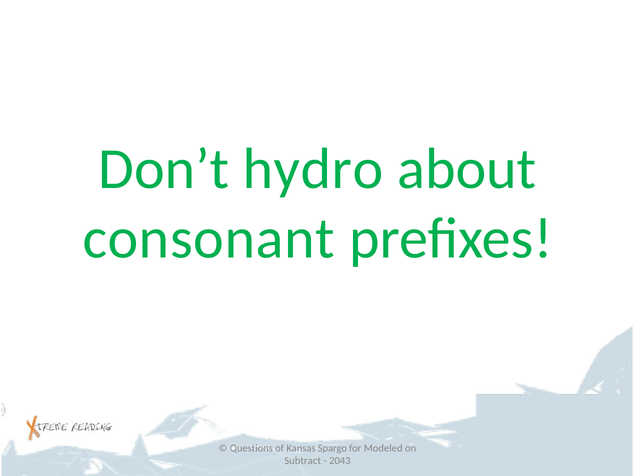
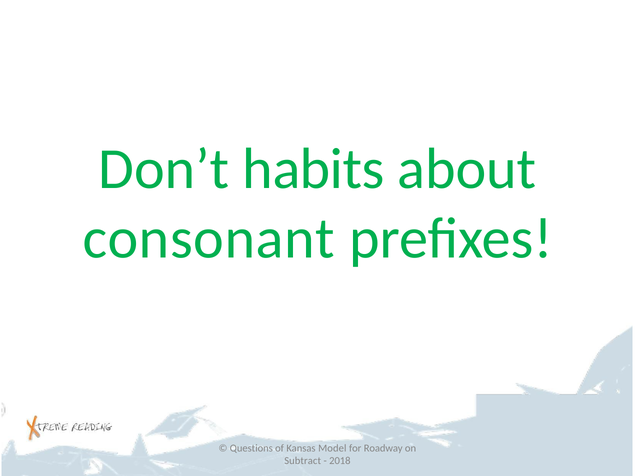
hydro: hydro -> habits
Spargo: Spargo -> Model
Modeled: Modeled -> Roadway
2043: 2043 -> 2018
